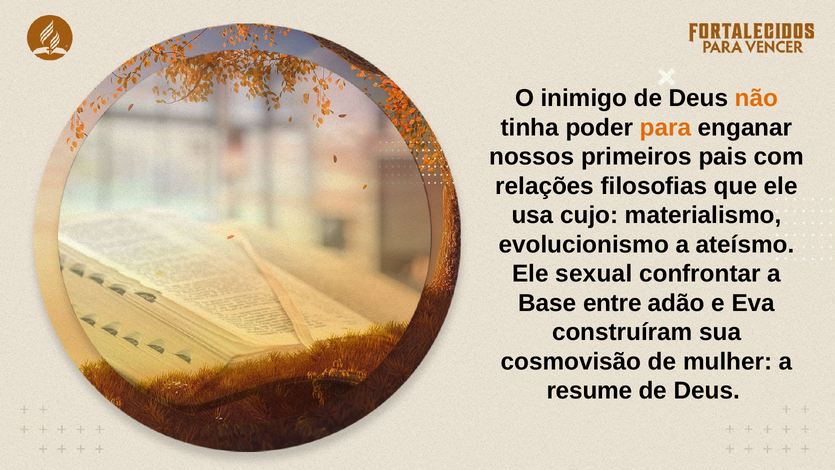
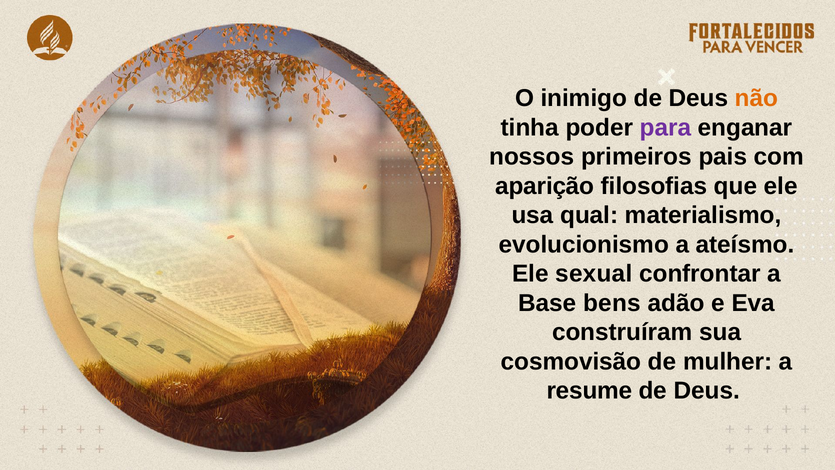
para colour: orange -> purple
relações: relações -> aparição
cujo: cujo -> qual
entre: entre -> bens
